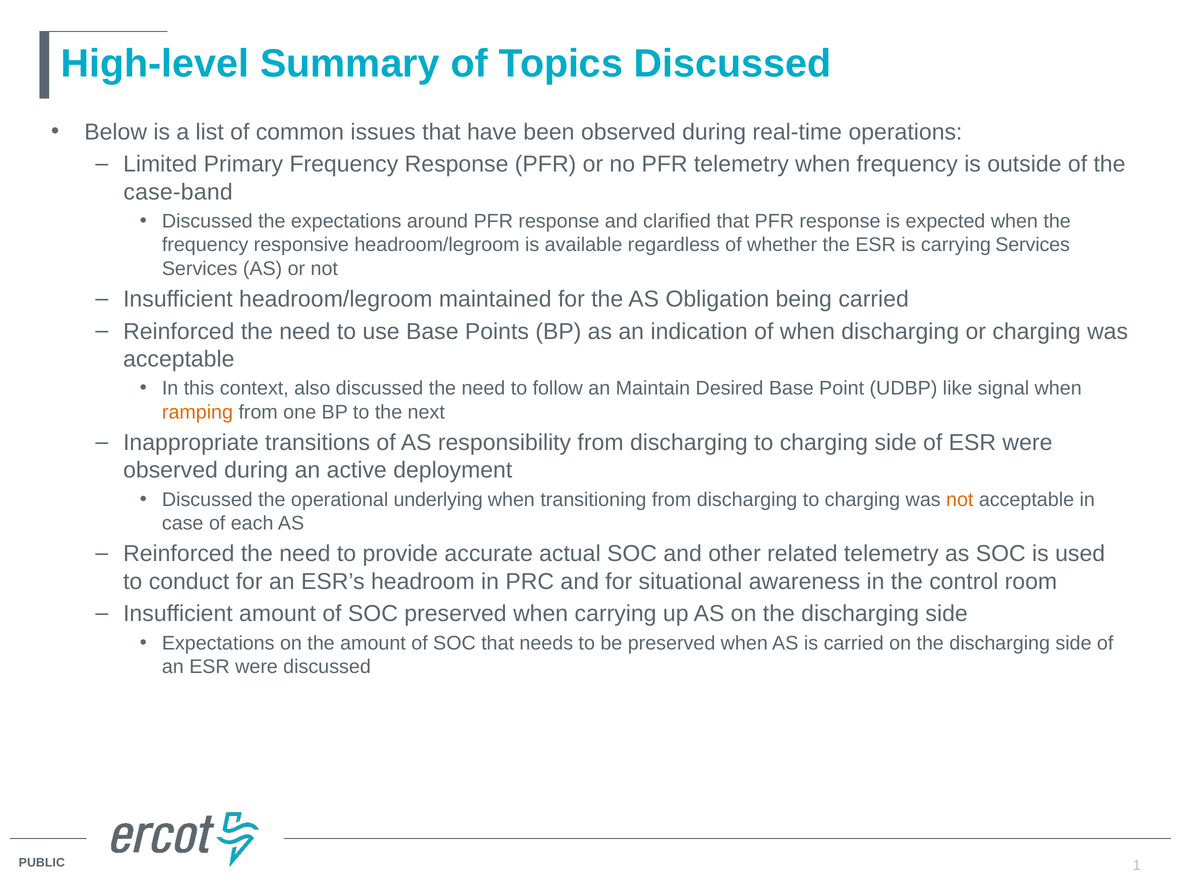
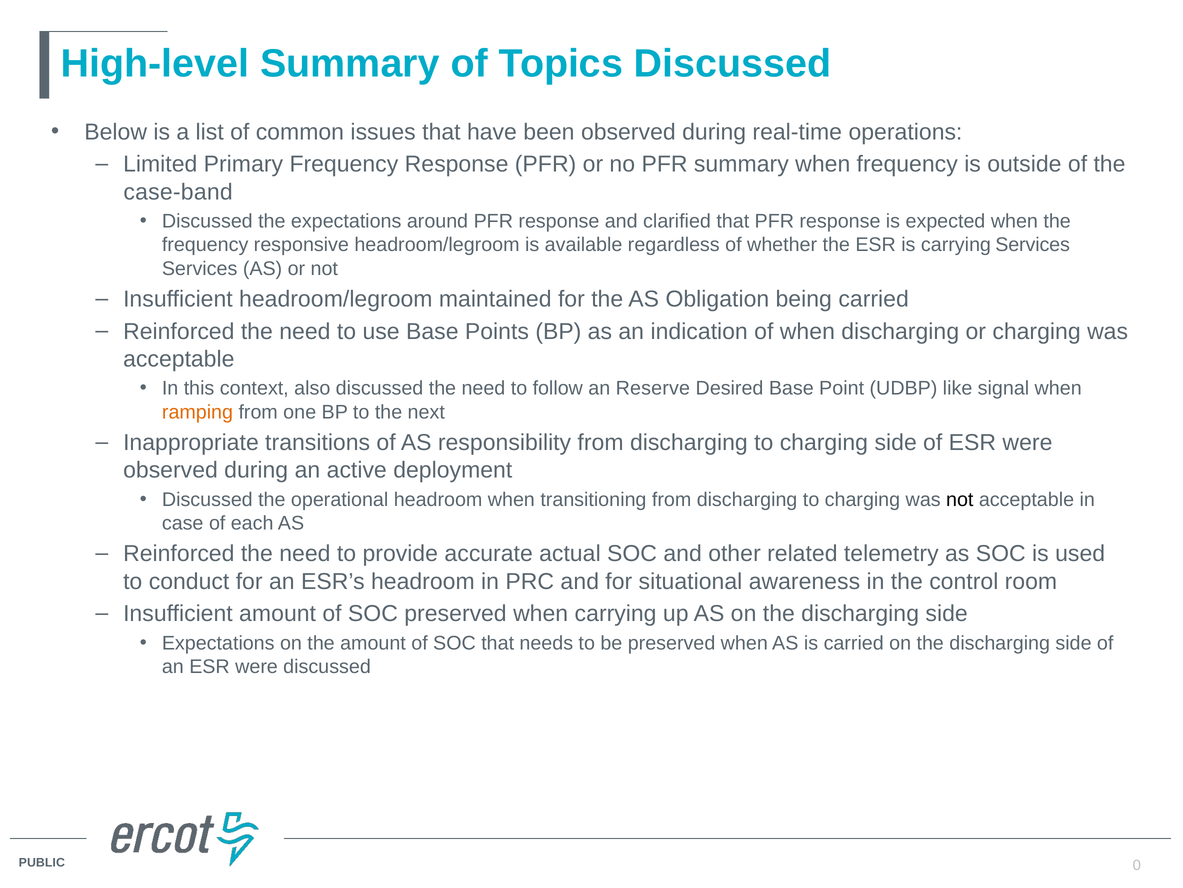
PFR telemetry: telemetry -> summary
Maintain: Maintain -> Reserve
operational underlying: underlying -> headroom
not at (960, 499) colour: orange -> black
1: 1 -> 0
